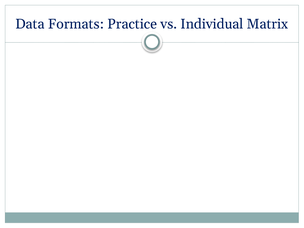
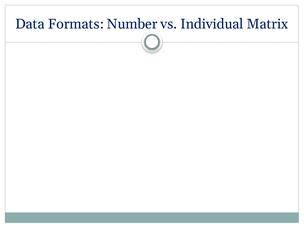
Practice: Practice -> Number
